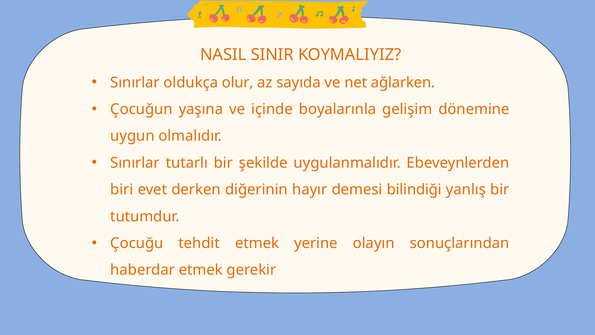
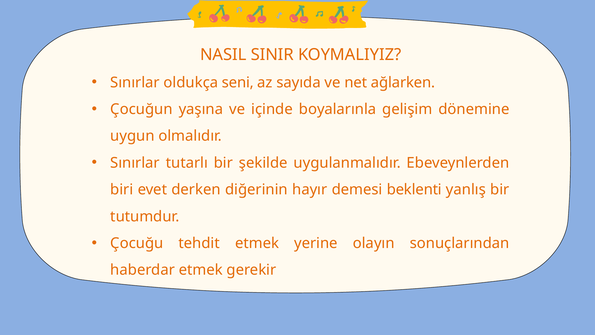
olur: olur -> seni
bilindiği: bilindiği -> beklenti
